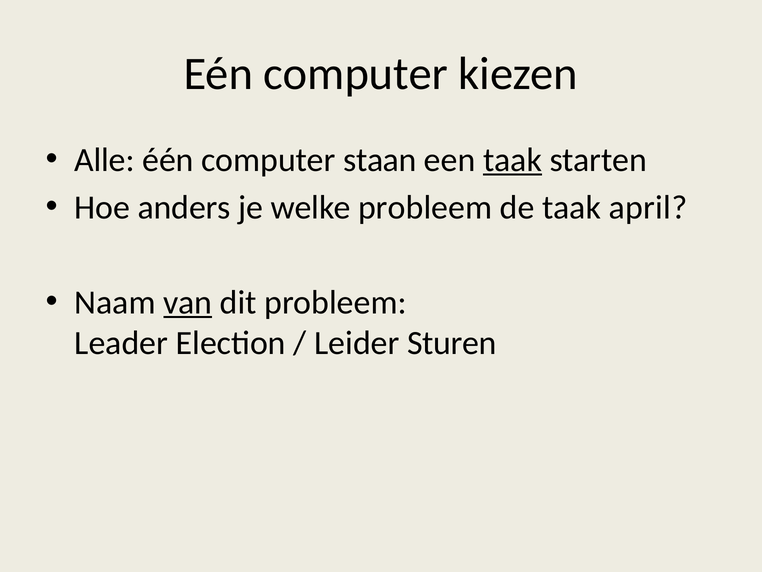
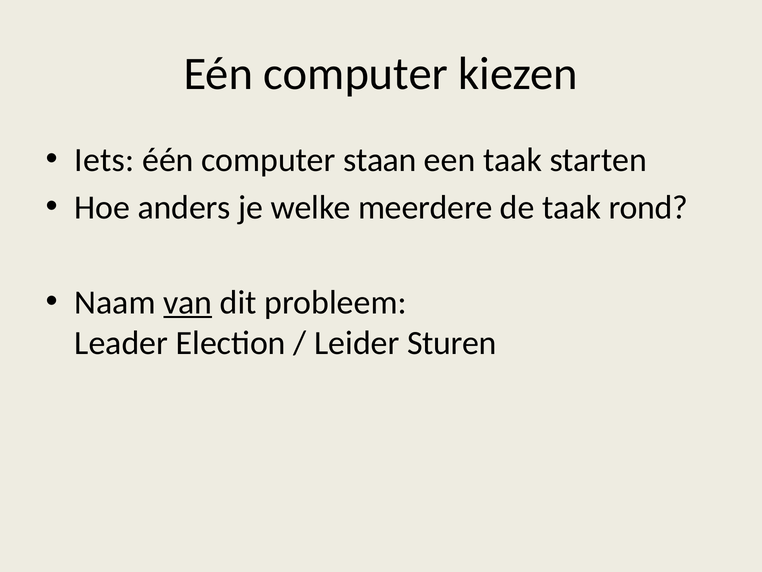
Alle: Alle -> Iets
taak at (513, 160) underline: present -> none
welke probleem: probleem -> meerdere
april: april -> rond
